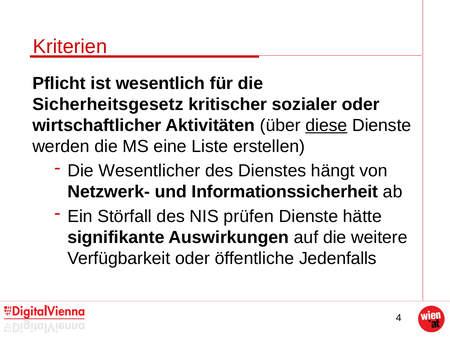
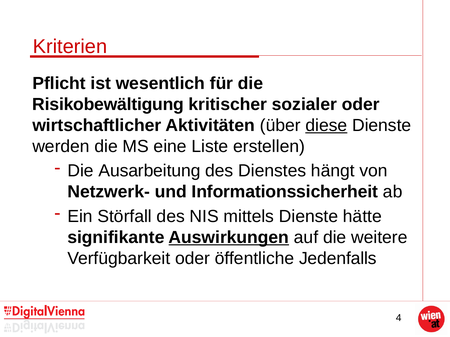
Sicherheitsgesetz: Sicherheitsgesetz -> Risikobewältigung
Wesentlicher: Wesentlicher -> Ausarbeitung
prüfen: prüfen -> mittels
Auswirkungen underline: none -> present
